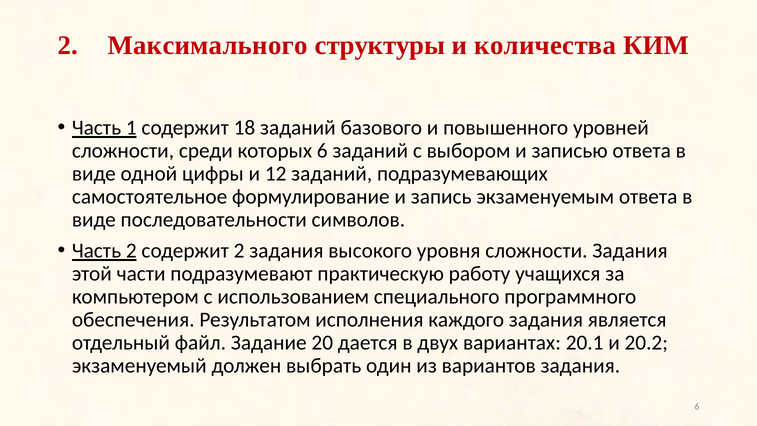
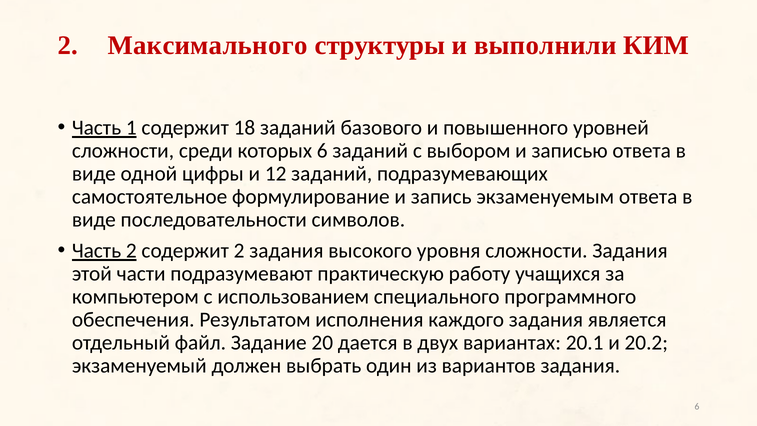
количества: количества -> выполнили
